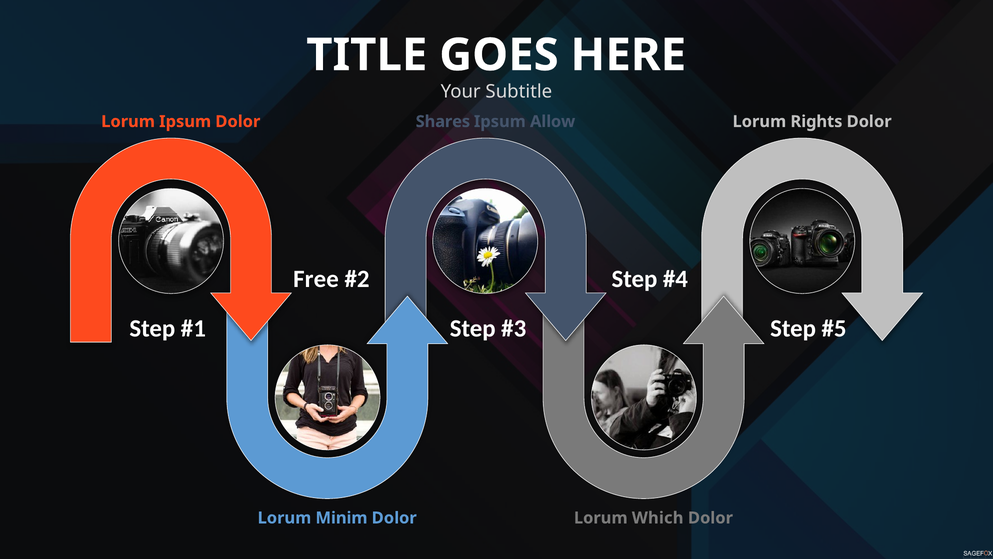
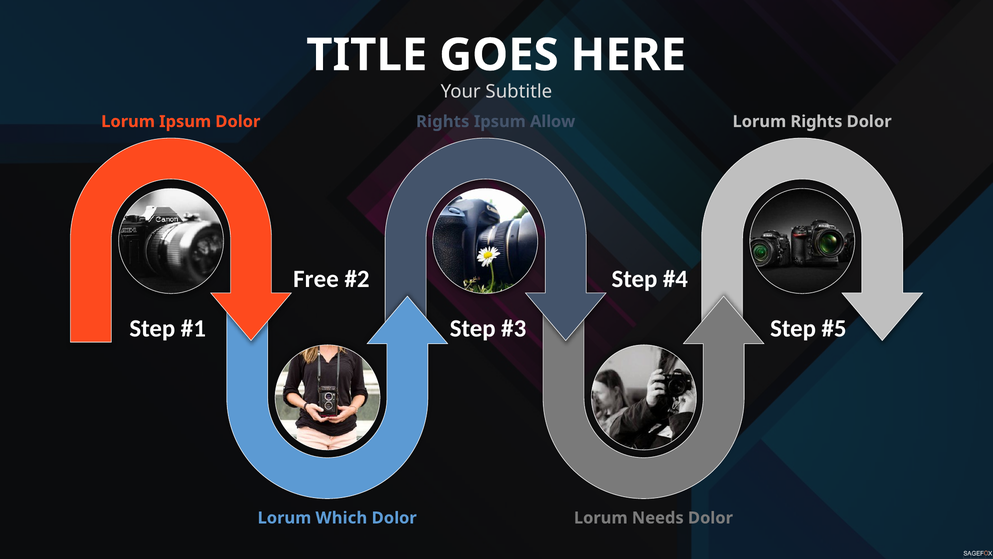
Dolor Shares: Shares -> Rights
Minim: Minim -> Which
Which: Which -> Needs
